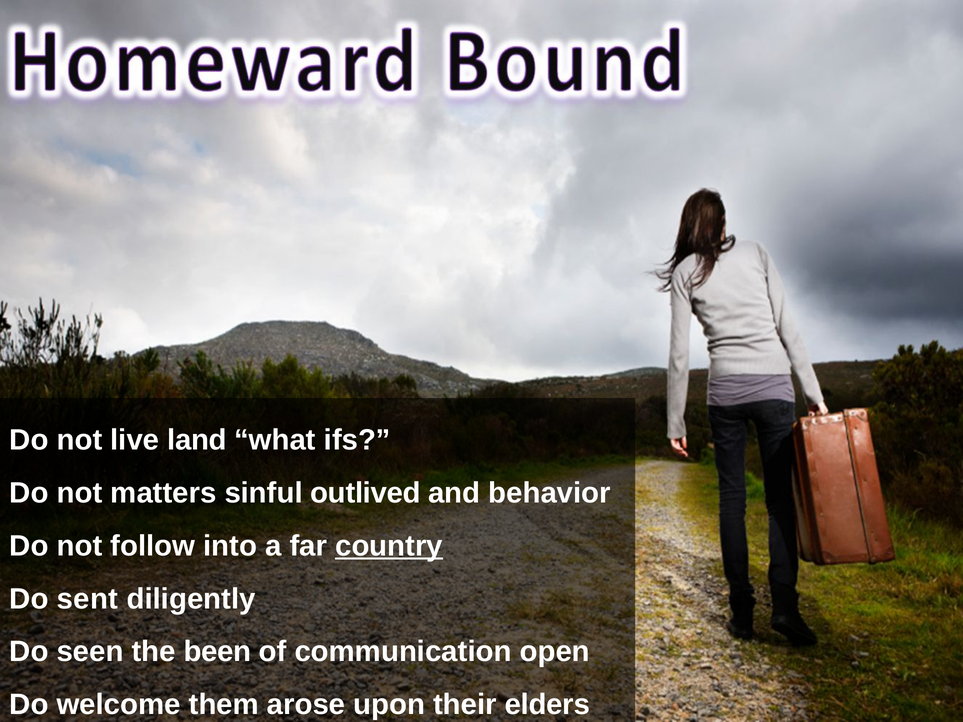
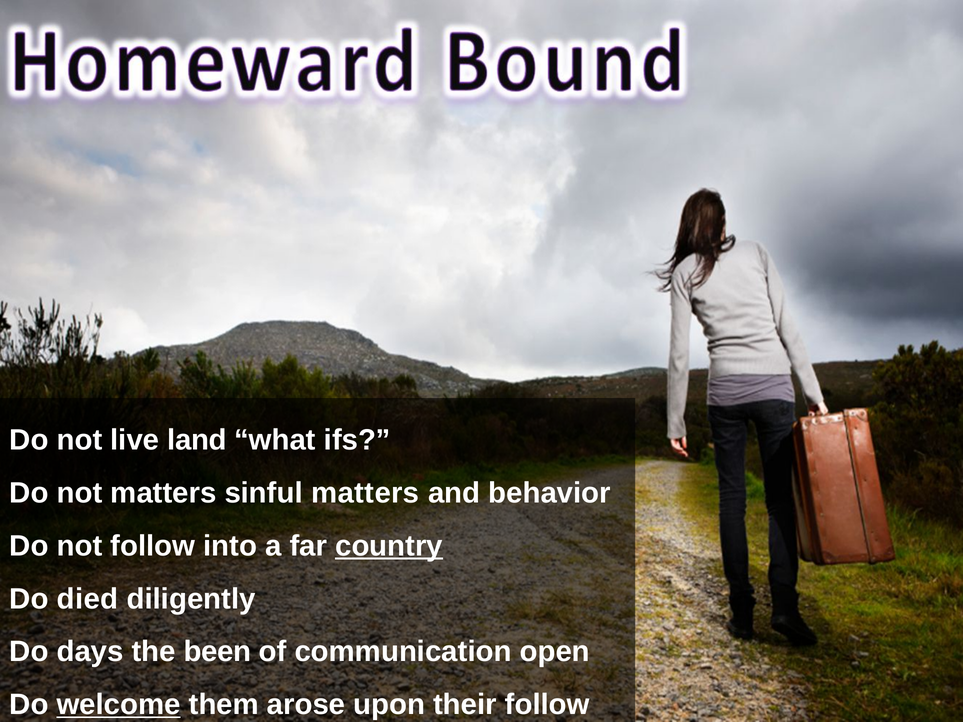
sinful outlived: outlived -> matters
sent: sent -> died
seen: seen -> days
welcome underline: none -> present
their elders: elders -> follow
